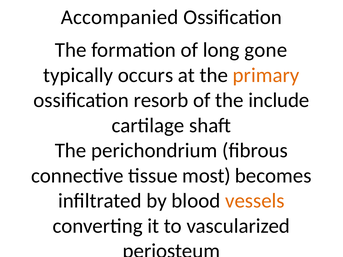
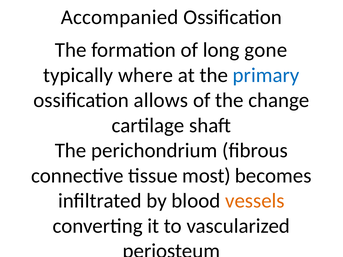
occurs: occurs -> where
primary colour: orange -> blue
resorb: resorb -> allows
include: include -> change
